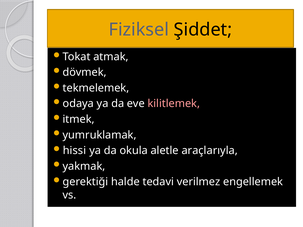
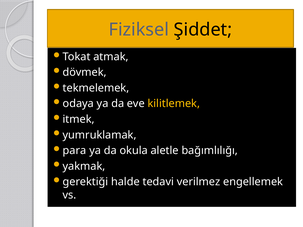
kilitlemek colour: pink -> yellow
hissi: hissi -> para
araçlarıyla: araçlarıyla -> bağımlılığı
